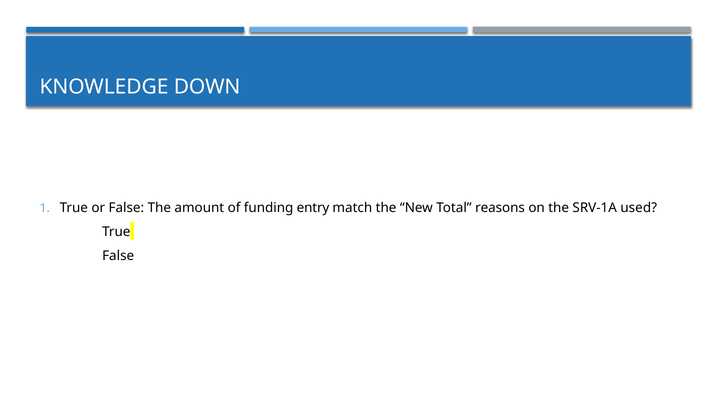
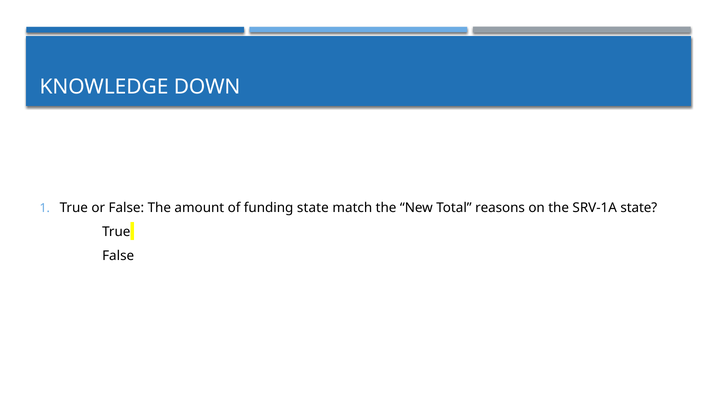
funding entry: entry -> state
SRV-1A used: used -> state
